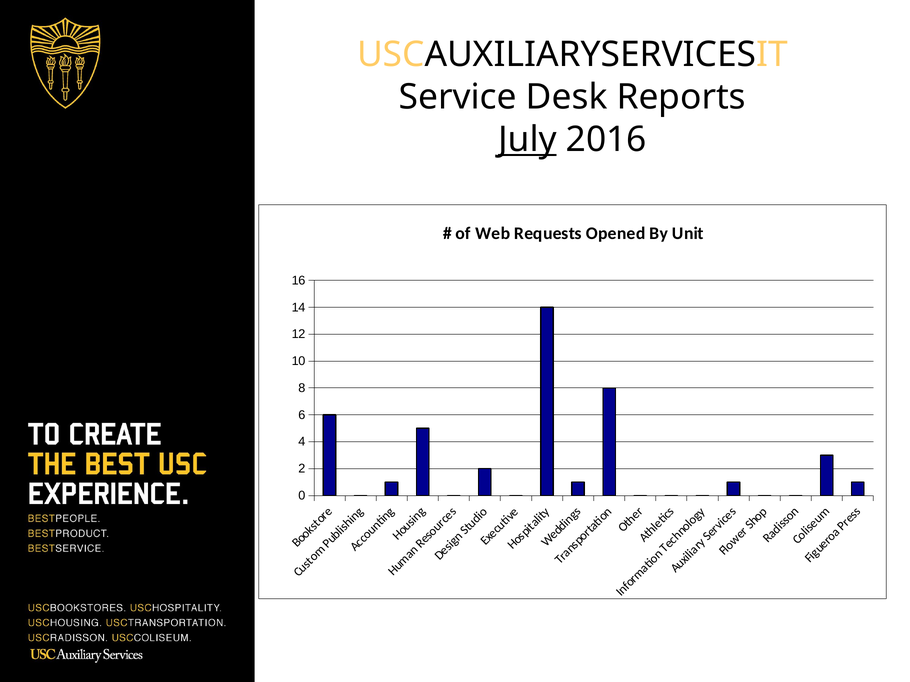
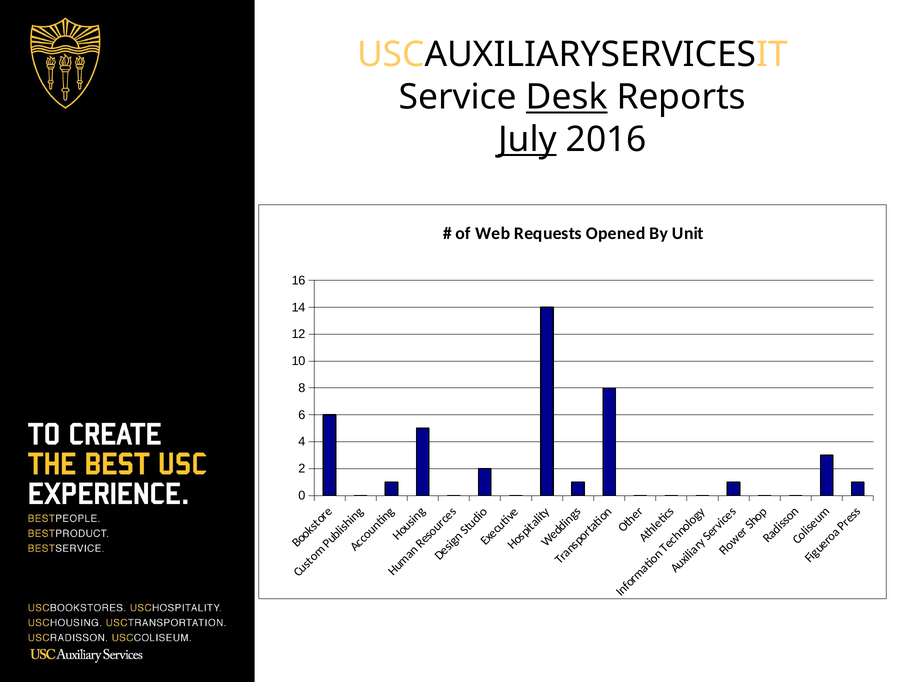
Desk underline: none -> present
